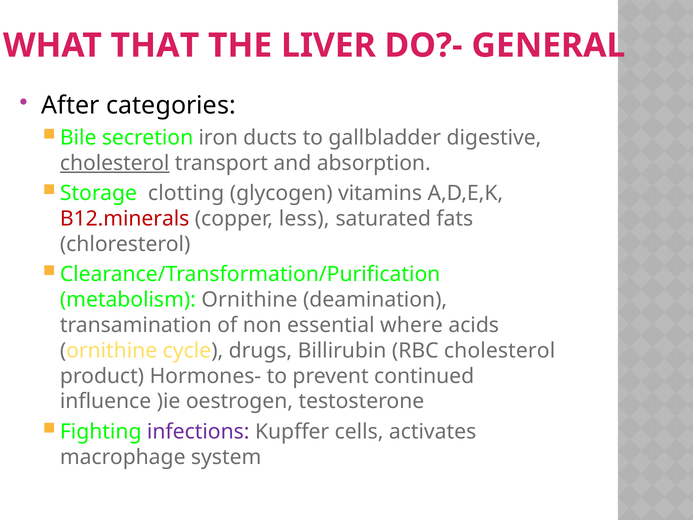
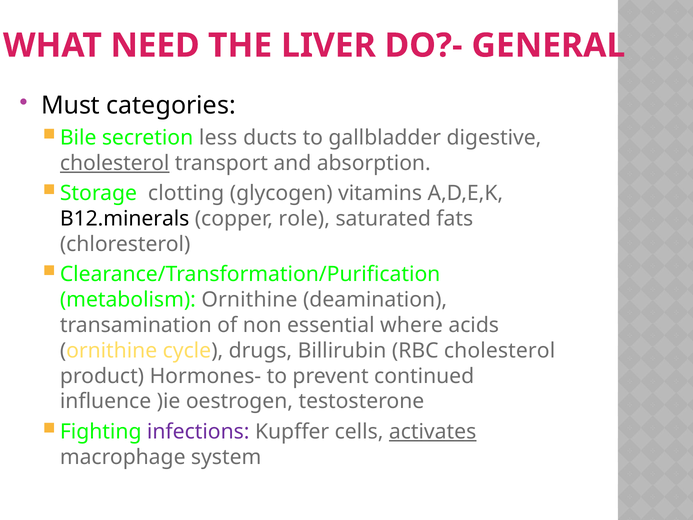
THAT: THAT -> NEED
After: After -> Must
iron: iron -> less
B12.minerals colour: red -> black
less: less -> role
activates underline: none -> present
